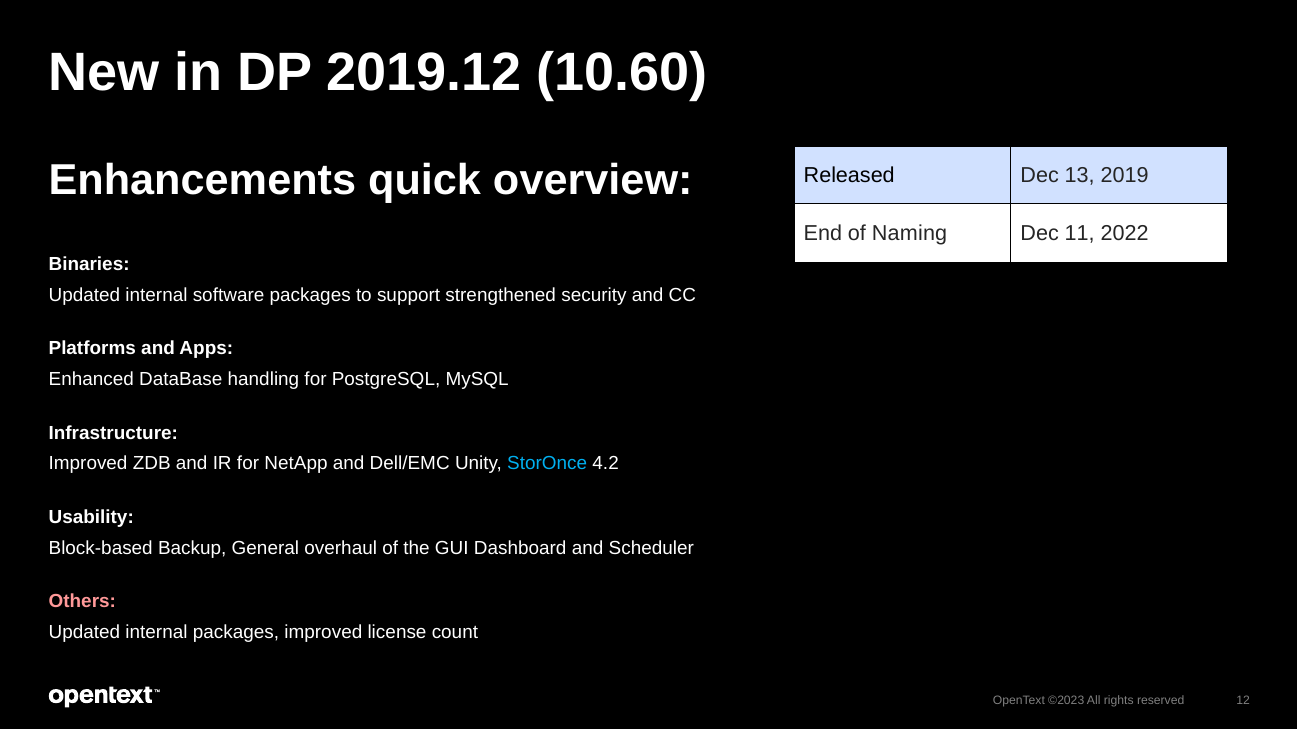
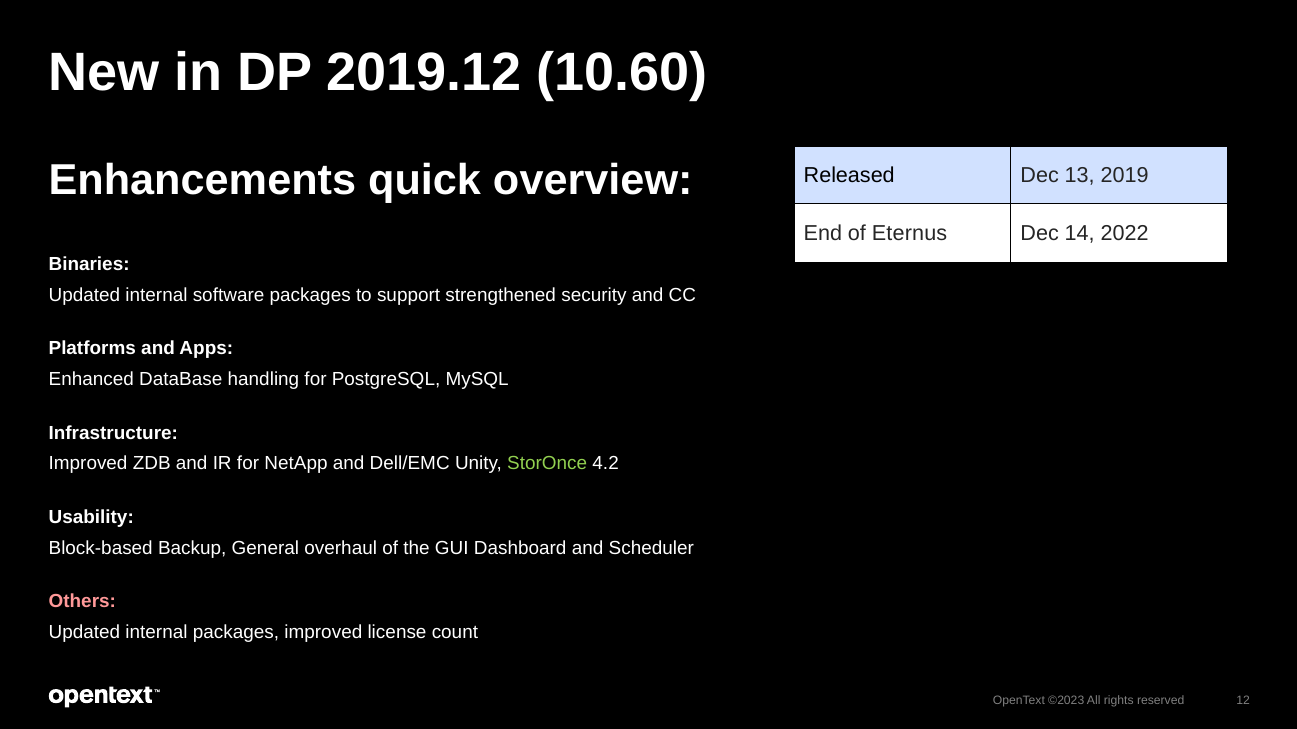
Naming: Naming -> Eternus
11: 11 -> 14
StorOnce colour: light blue -> light green
